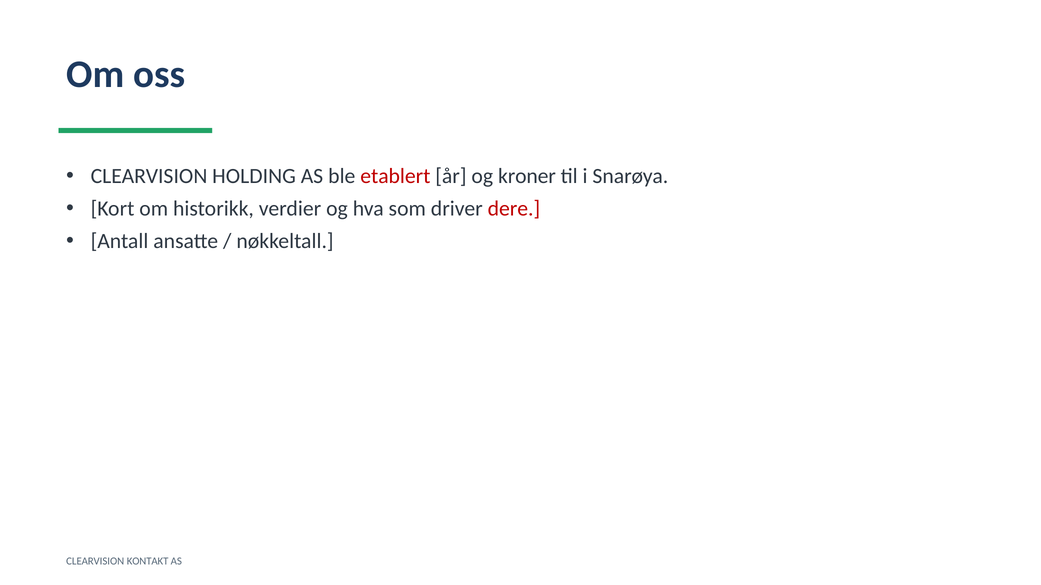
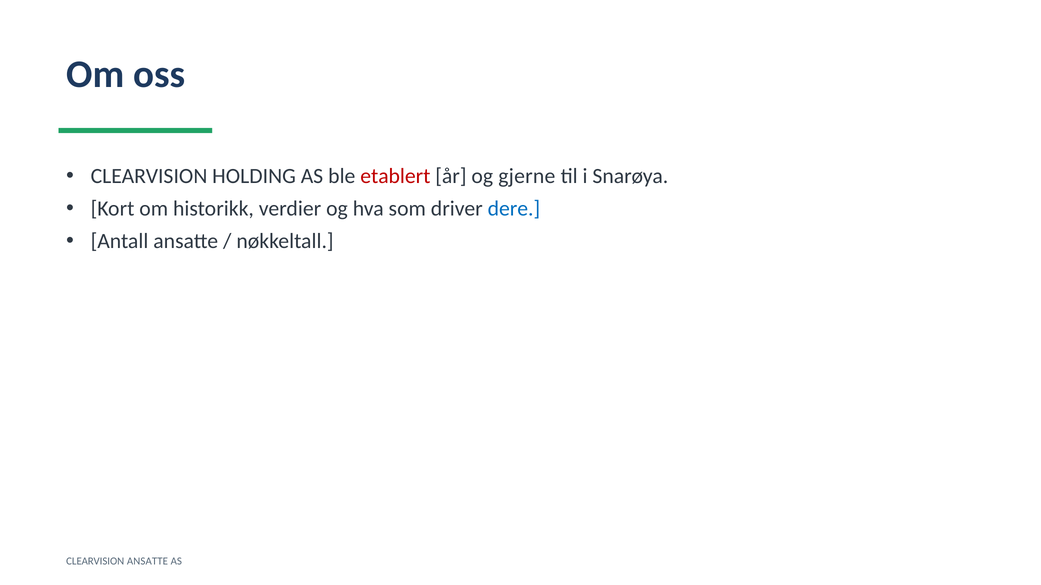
kroner: kroner -> gjerne
dere colour: red -> blue
CLEARVISION KONTAKT: KONTAKT -> ANSATTE
